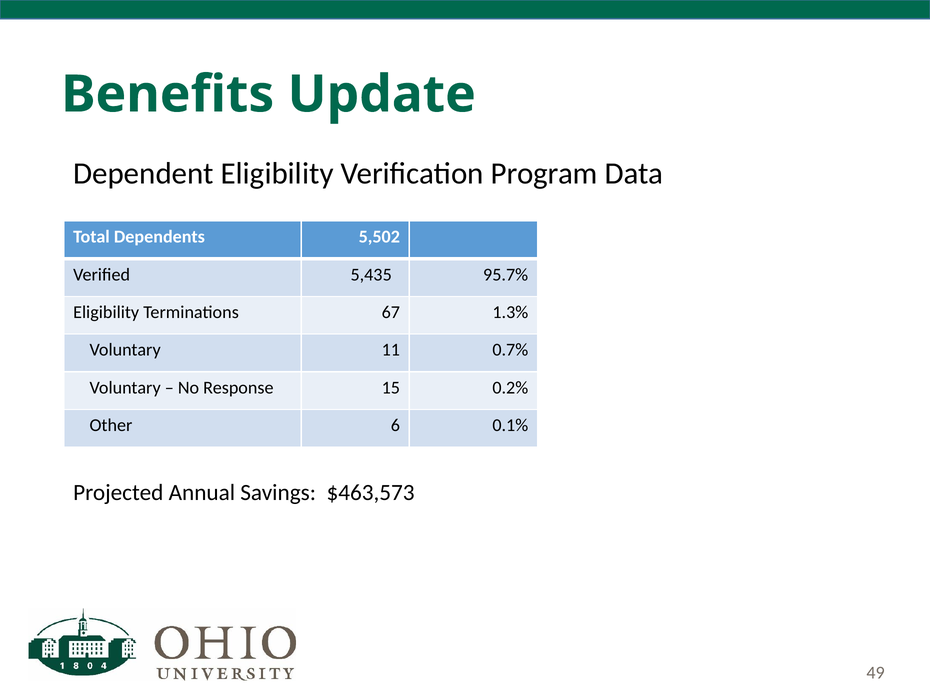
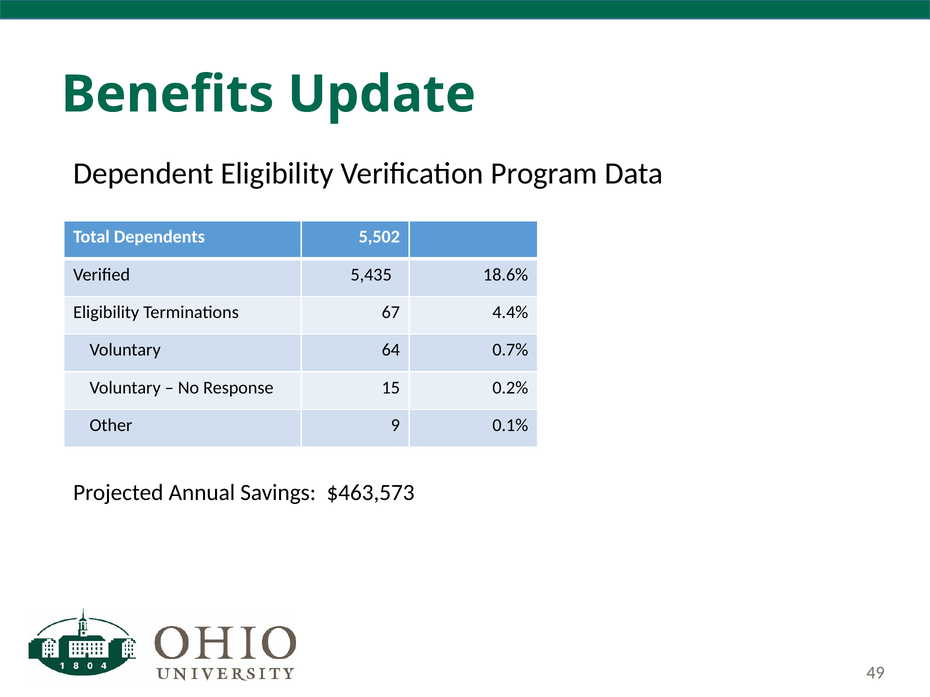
95.7%: 95.7% -> 18.6%
1.3%: 1.3% -> 4.4%
11: 11 -> 64
6: 6 -> 9
